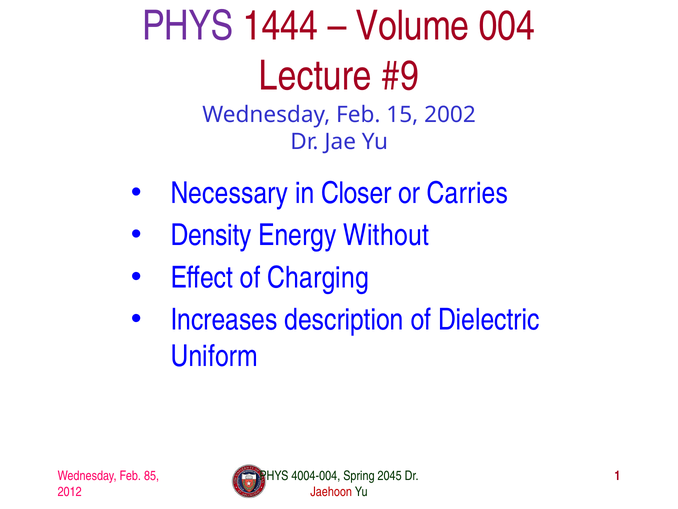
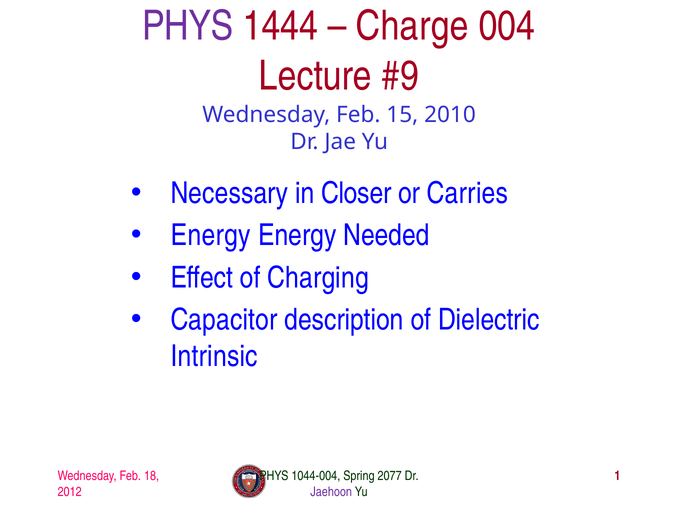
Volume: Volume -> Charge
2002: 2002 -> 2010
Density at (211, 235): Density -> Energy
Without: Without -> Needed
Increases: Increases -> Capacitor
Uniform: Uniform -> Intrinsic
85: 85 -> 18
4004-004: 4004-004 -> 1044-004
2045: 2045 -> 2077
Jaehoon colour: red -> purple
